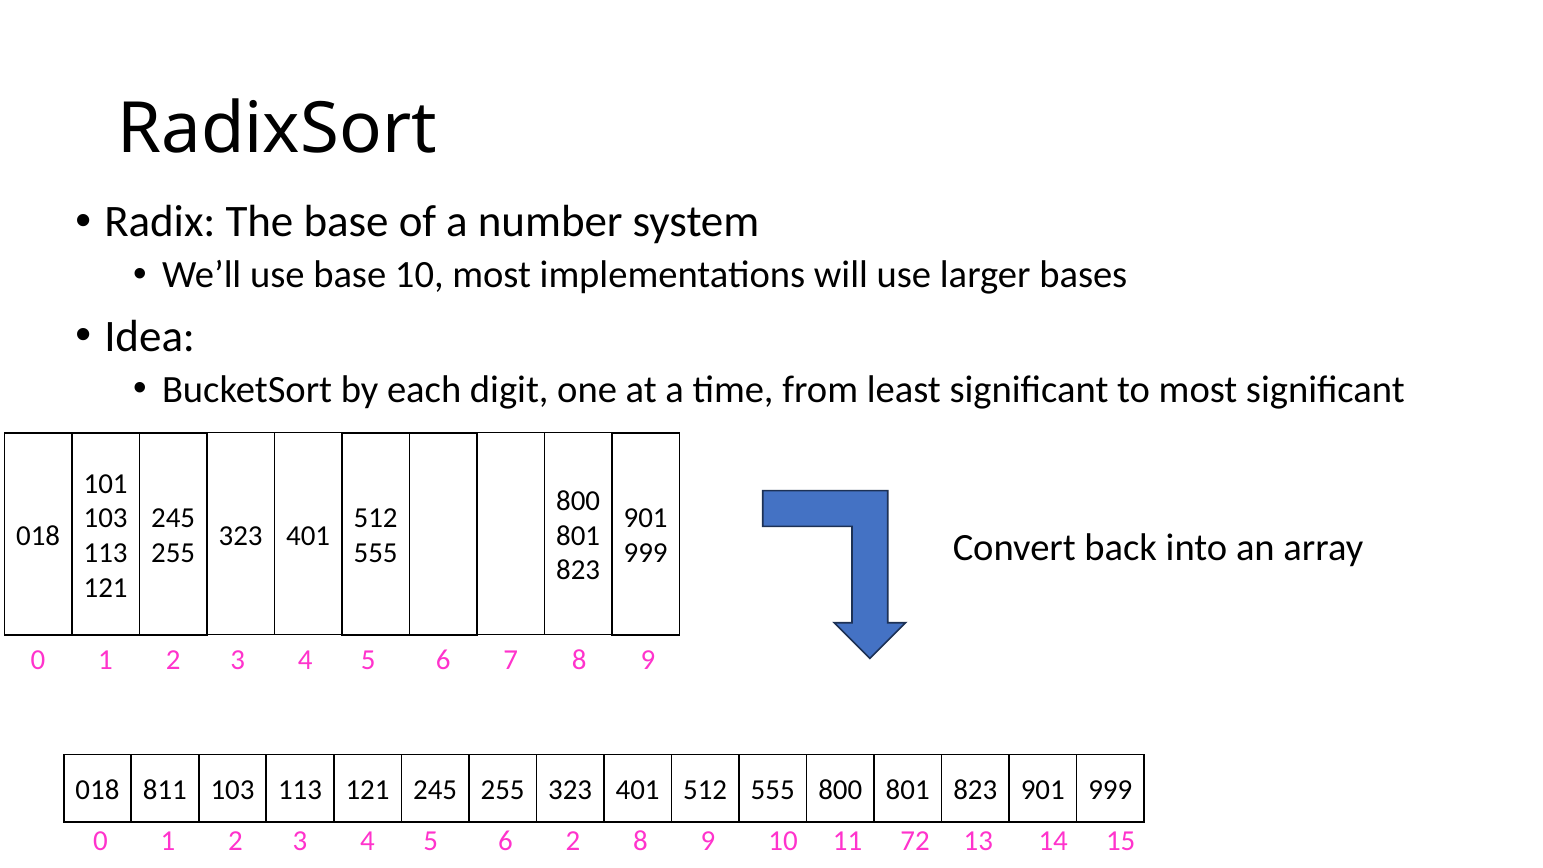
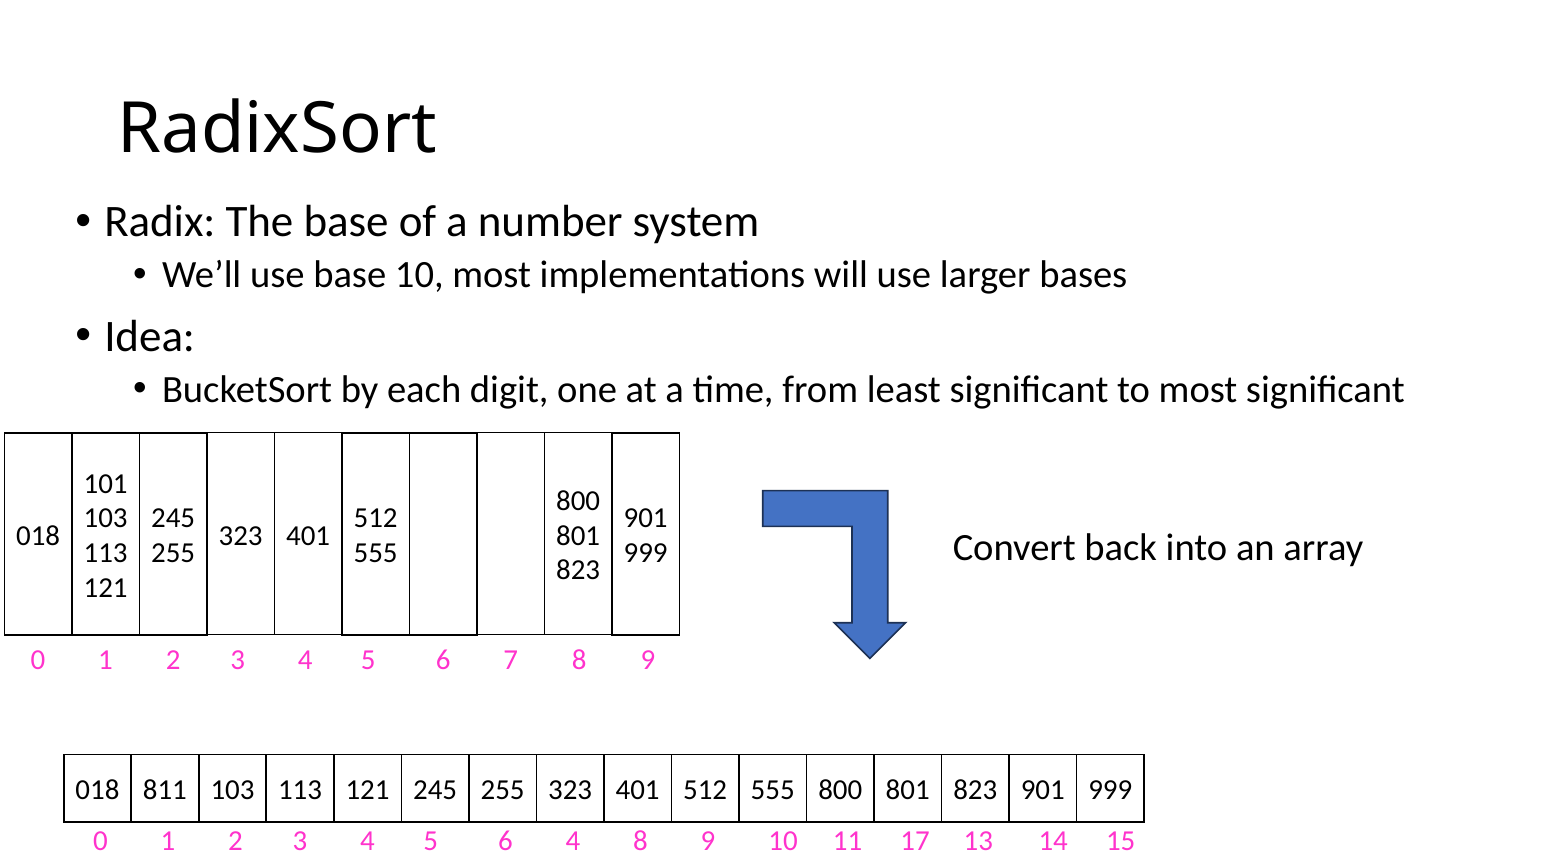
6 2: 2 -> 4
72: 72 -> 17
